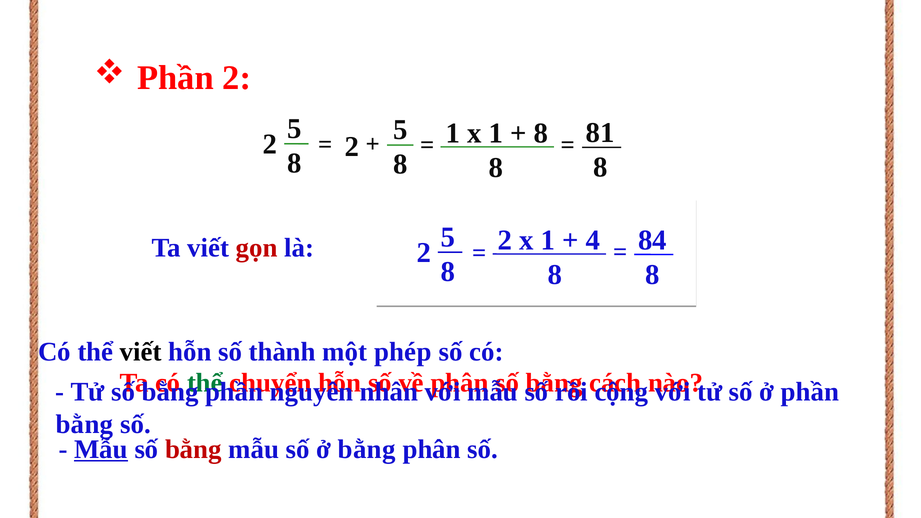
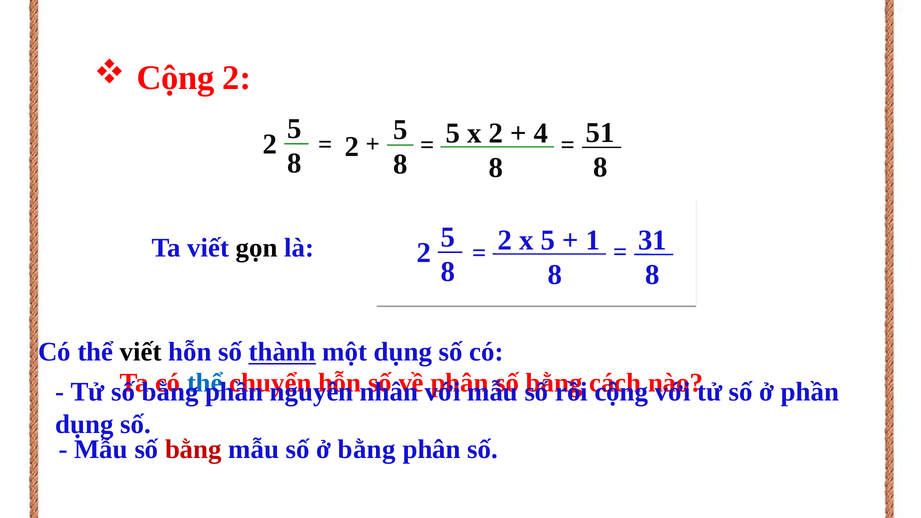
Phần at (176, 78): Phần -> Cộng
81: 81 -> 51
1 at (453, 133): 1 -> 5
1 at (496, 133): 1 -> 2
8 at (541, 133): 8 -> 4
2 x 1: 1 -> 5
4: 4 -> 1
gọn colour: red -> black
84: 84 -> 31
thành underline: none -> present
một phép: phép -> dụng
thể at (205, 383) colour: green -> blue
bằng at (84, 424): bằng -> dụng
Mẫu at (101, 449) underline: present -> none
